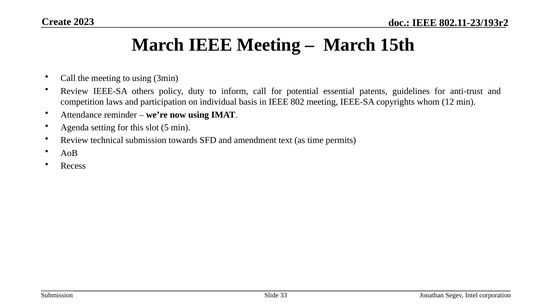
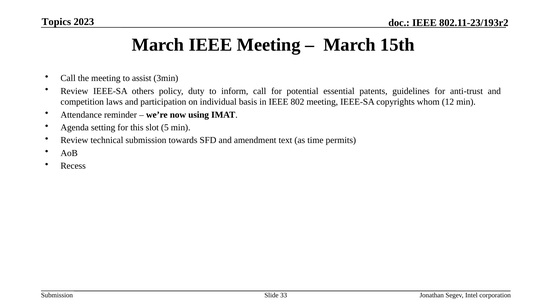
Create: Create -> Topics
to using: using -> assist
